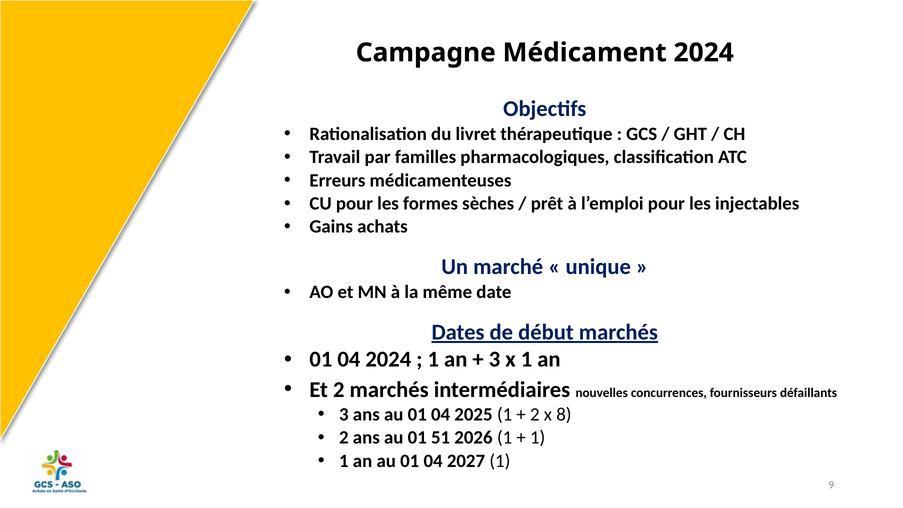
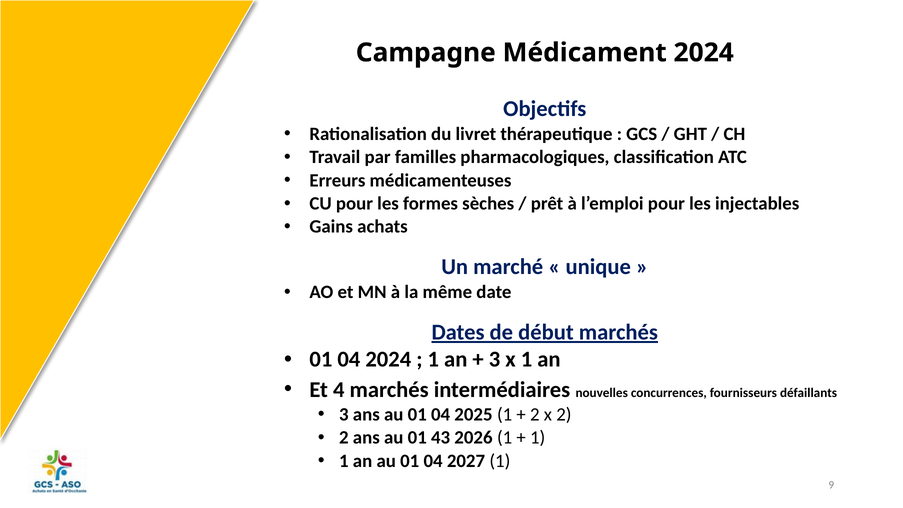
Et 2: 2 -> 4
x 8: 8 -> 2
51: 51 -> 43
